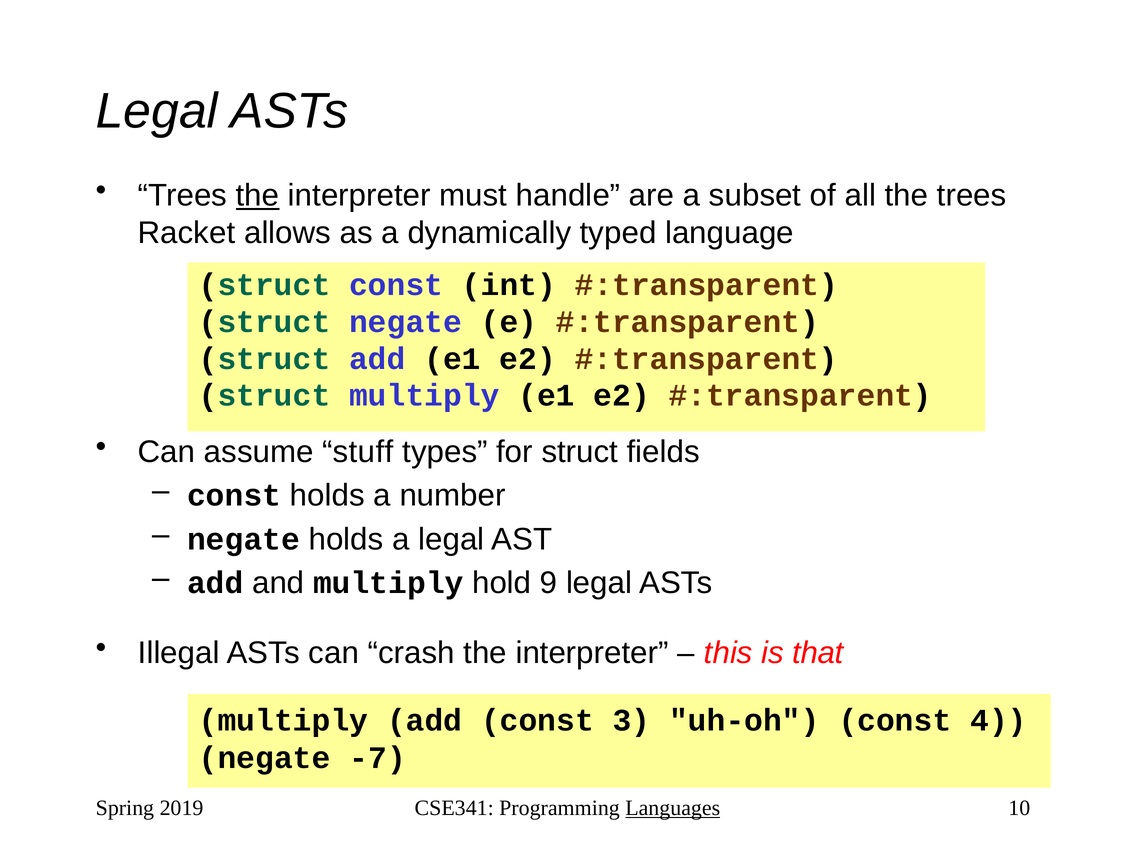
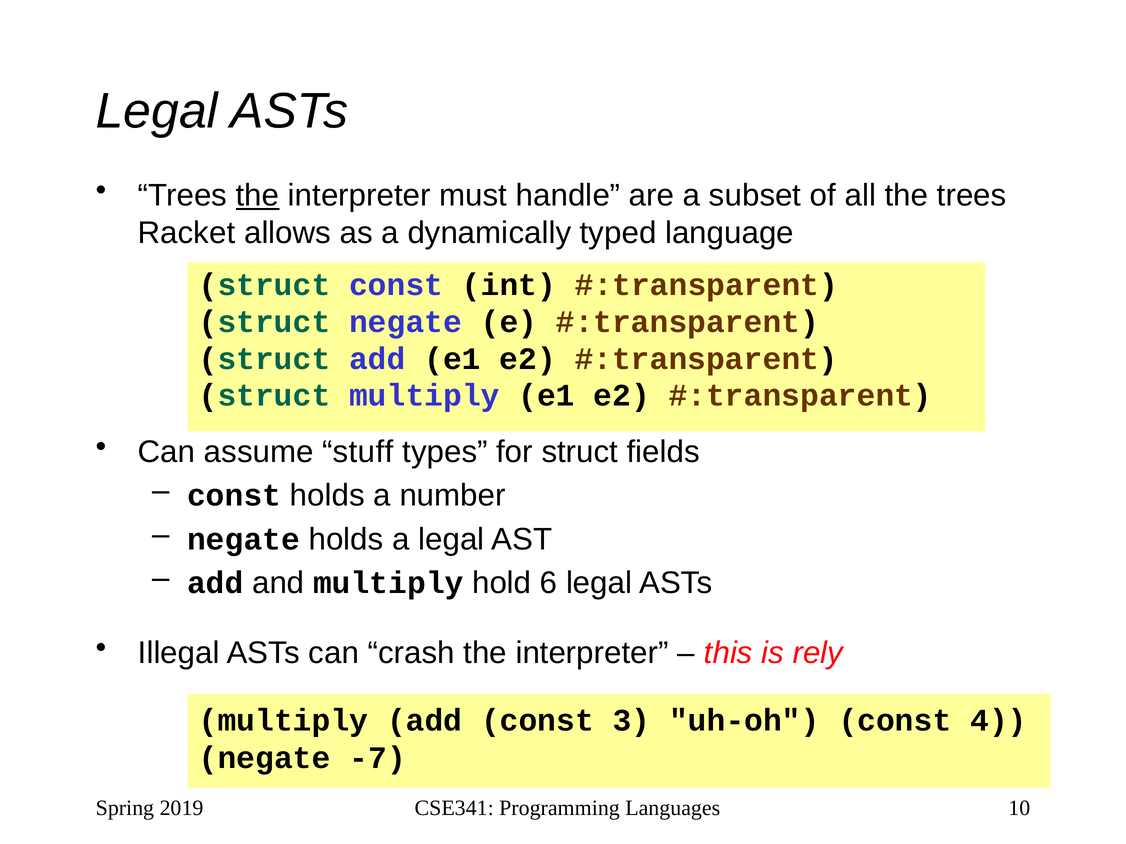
9: 9 -> 6
that: that -> rely
Languages underline: present -> none
